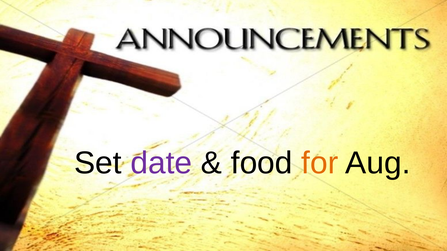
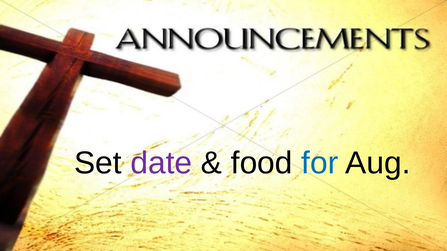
for colour: orange -> blue
